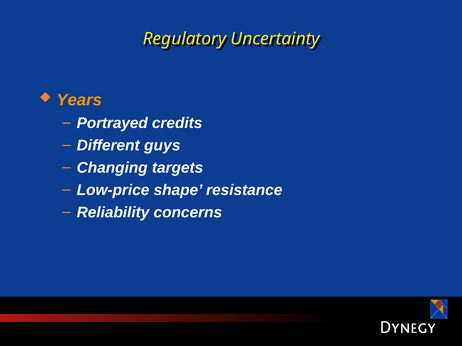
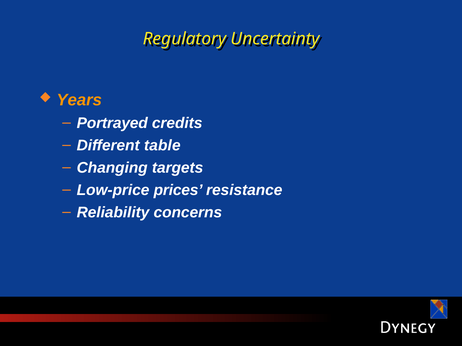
guys: guys -> table
shape: shape -> prices
